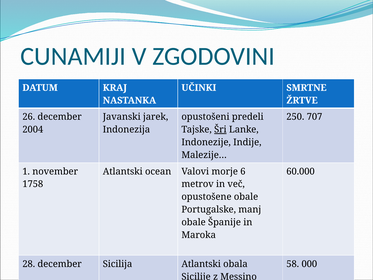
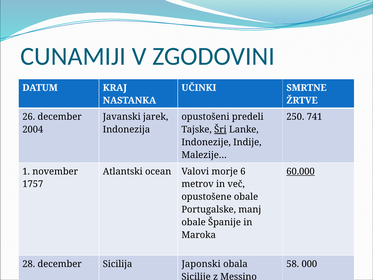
707: 707 -> 741
60.000 underline: none -> present
1758: 1758 -> 1757
Sicilija Atlantski: Atlantski -> Japonski
